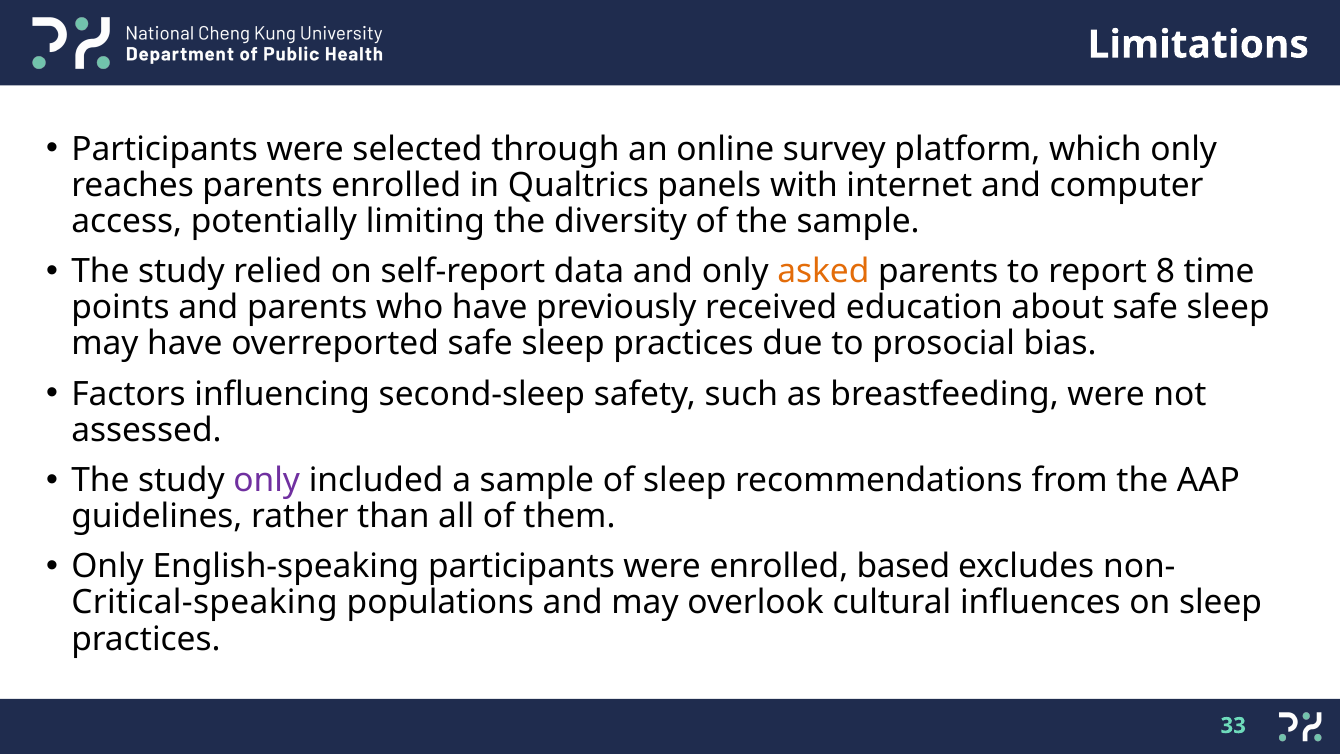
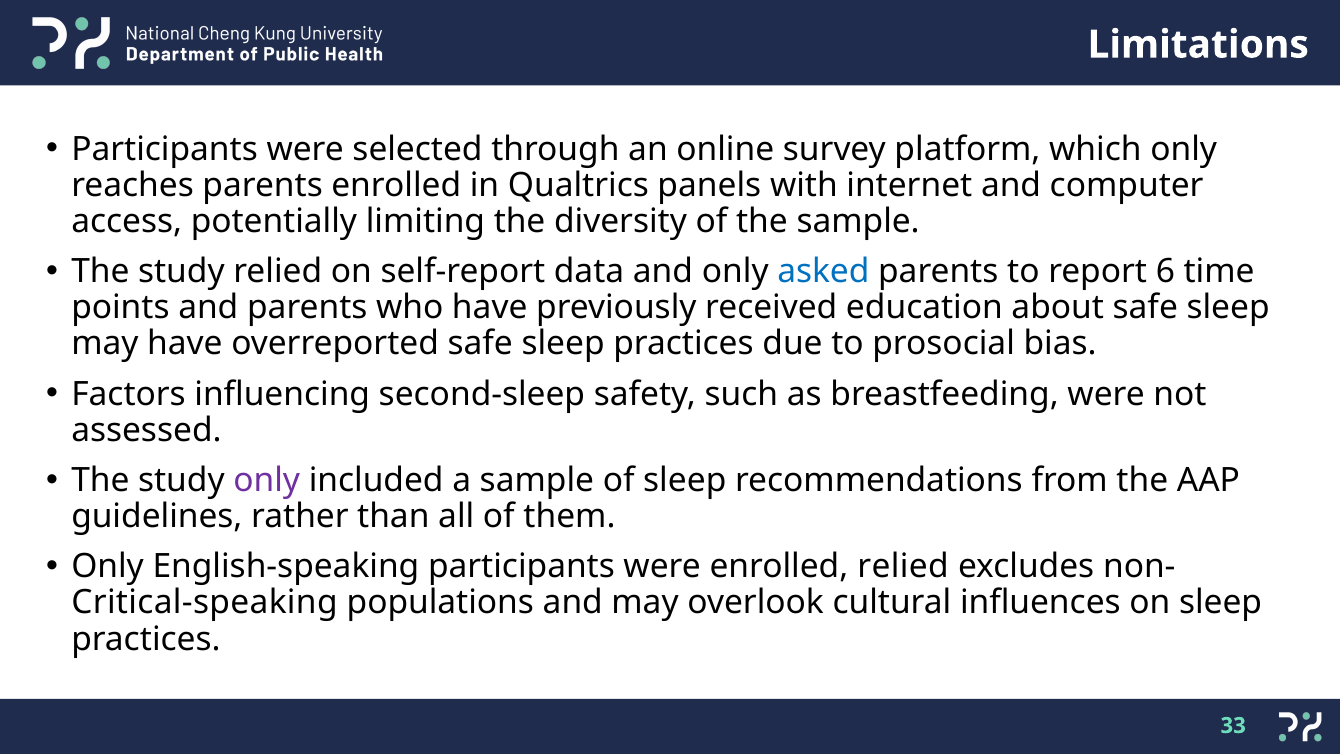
asked colour: orange -> blue
8: 8 -> 6
enrolled based: based -> relied
